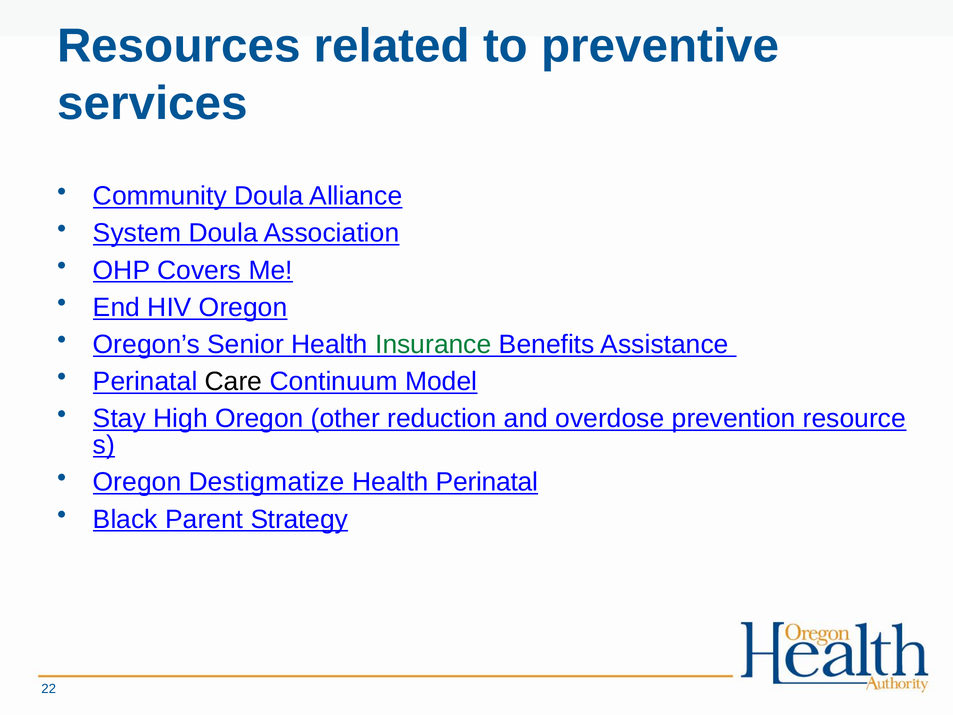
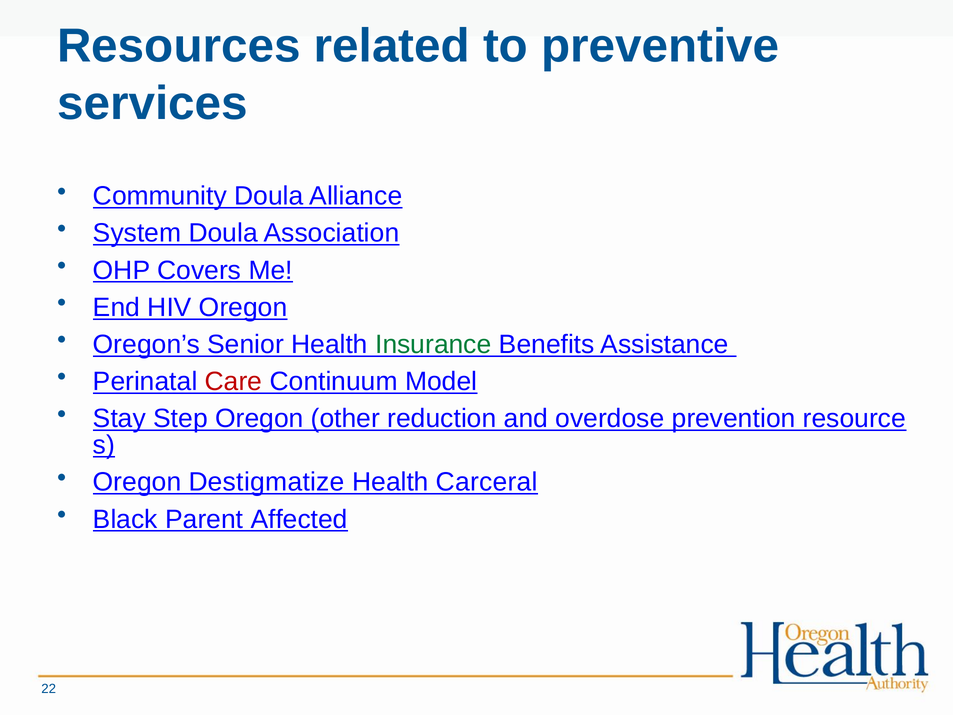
Care colour: black -> red
High: High -> Step
Health Perinatal: Perinatal -> Carceral
Strategy: Strategy -> Affected
